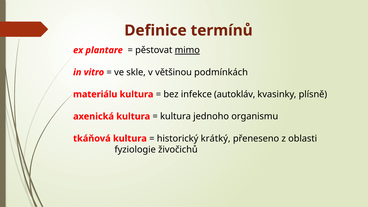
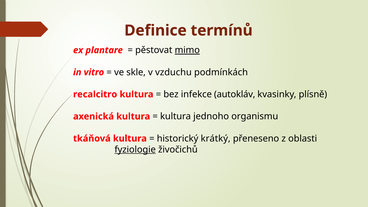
většinou: většinou -> vzduchu
materiálu: materiálu -> recalcitro
fyziologie underline: none -> present
